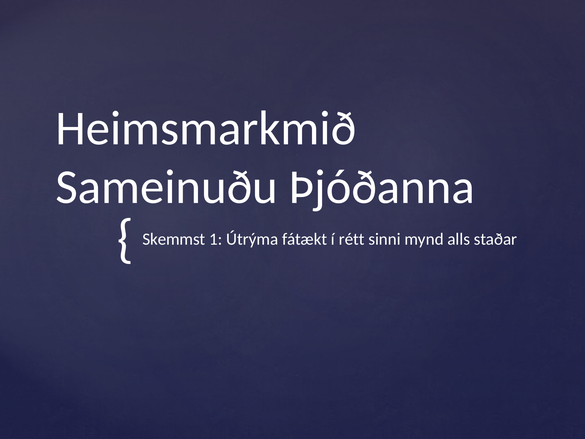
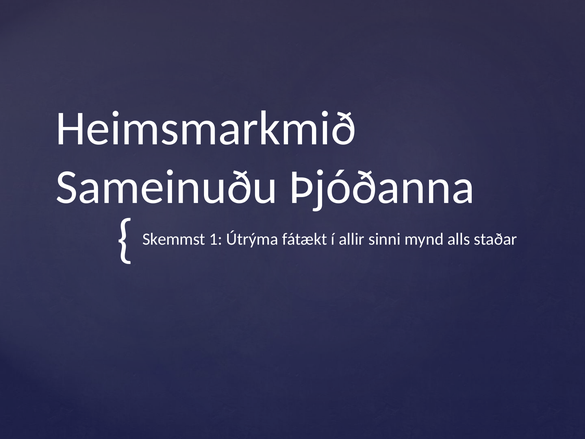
rétt: rétt -> allir
